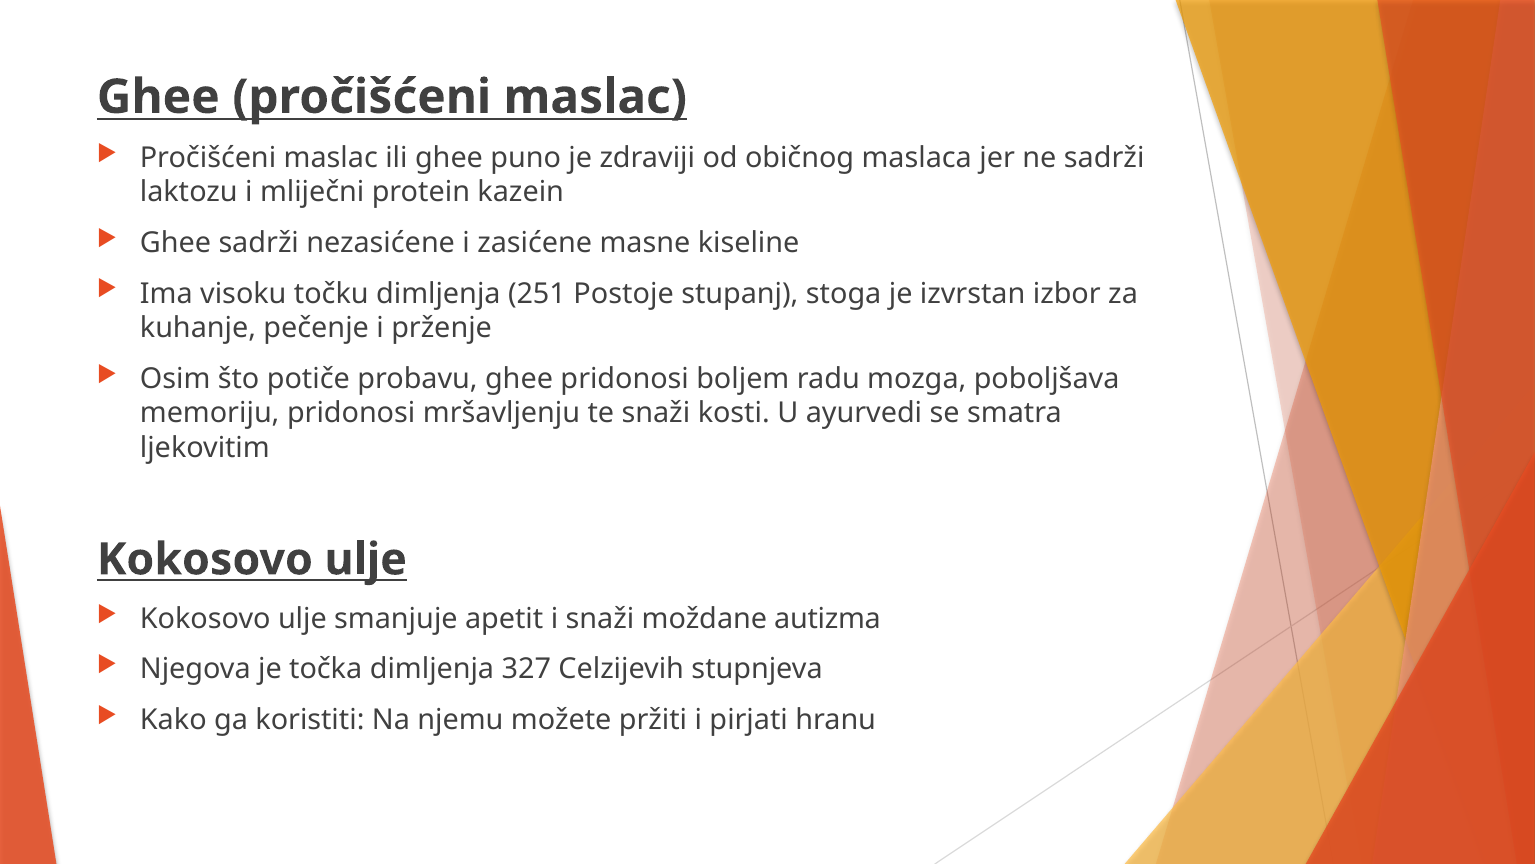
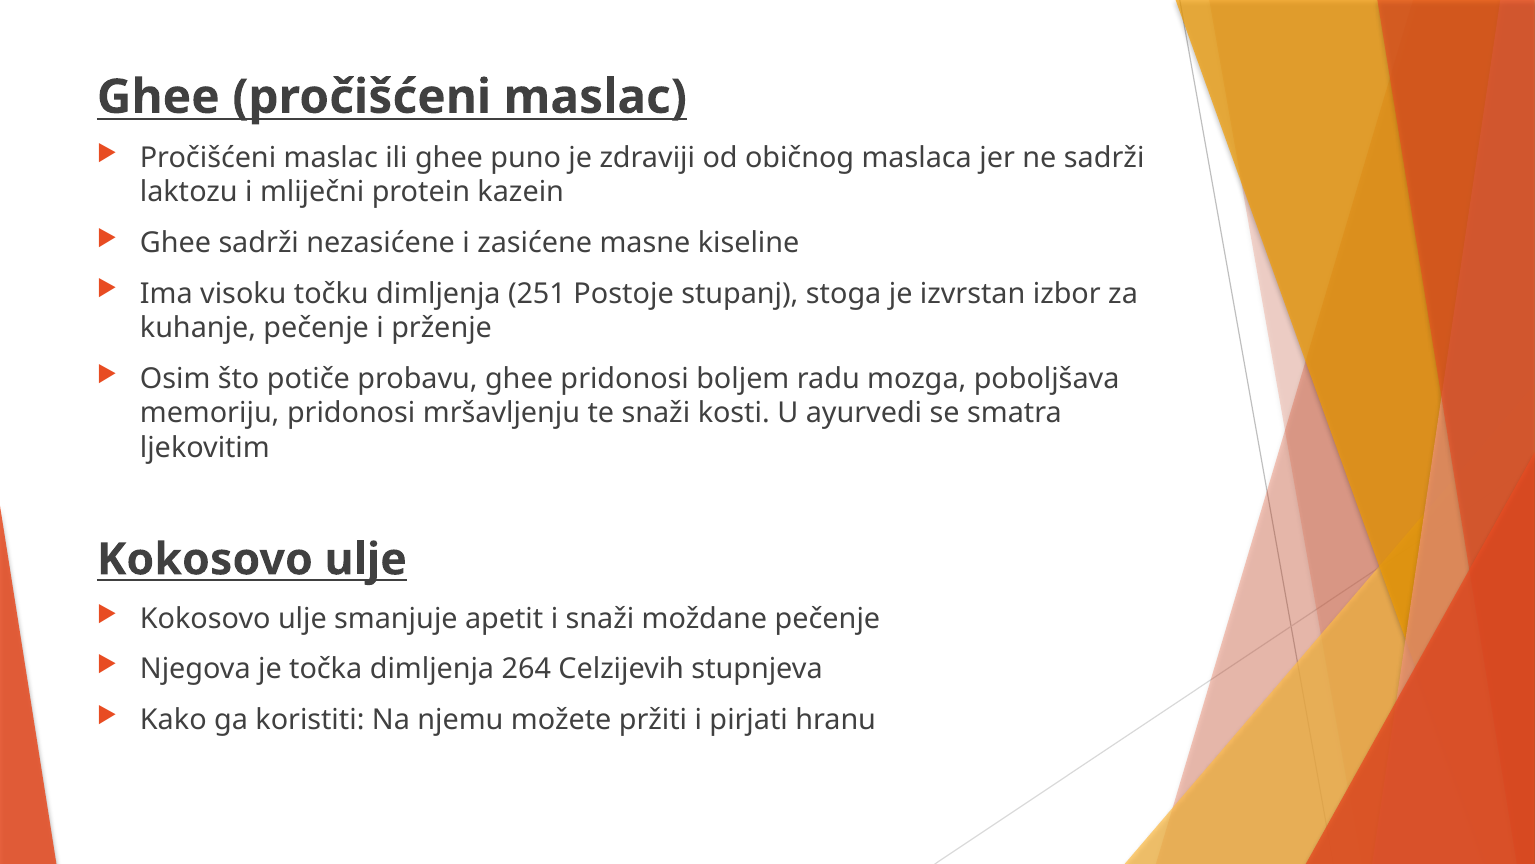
moždane autizma: autizma -> pečenje
327: 327 -> 264
